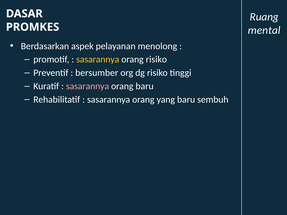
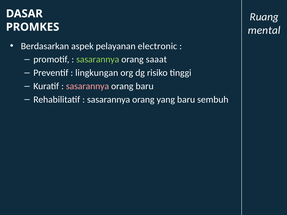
menolong: menolong -> electronic
sasarannya at (98, 60) colour: yellow -> light green
orang risiko: risiko -> saaat
bersumber: bersumber -> lingkungan
